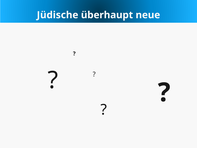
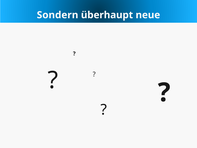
Jüdische: Jüdische -> Sondern
